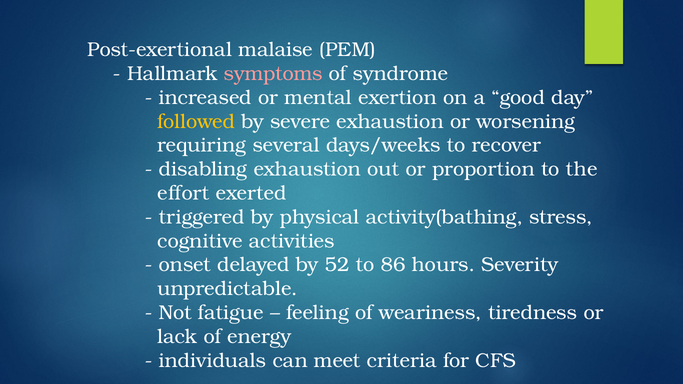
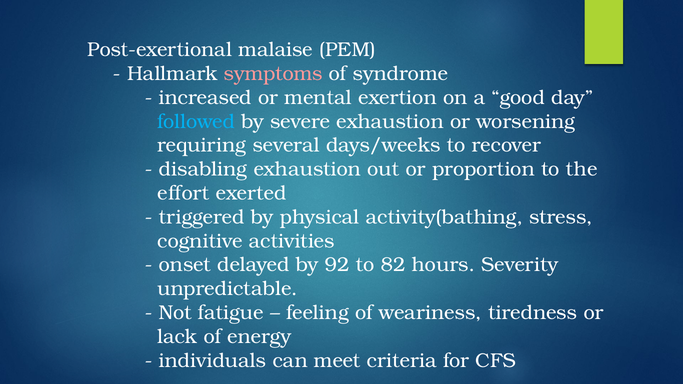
followed colour: yellow -> light blue
52: 52 -> 92
86: 86 -> 82
